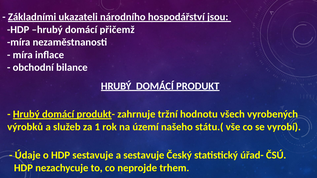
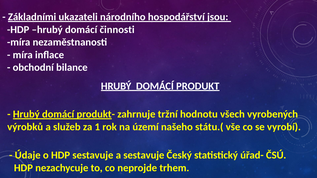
přičemž: přičemž -> činnosti
